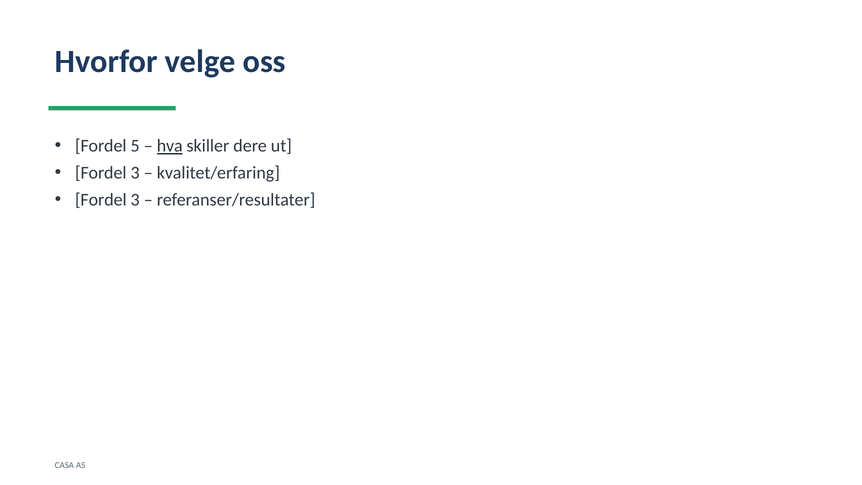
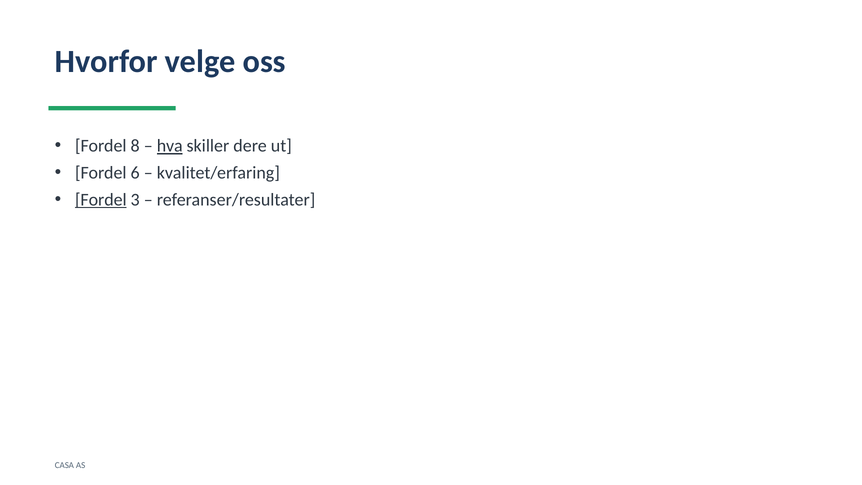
5: 5 -> 8
3 at (135, 173): 3 -> 6
Fordel at (101, 200) underline: none -> present
